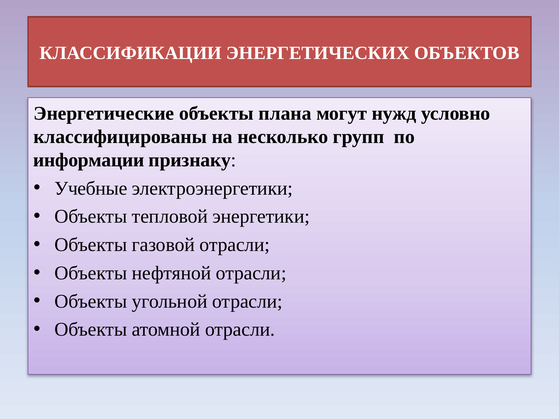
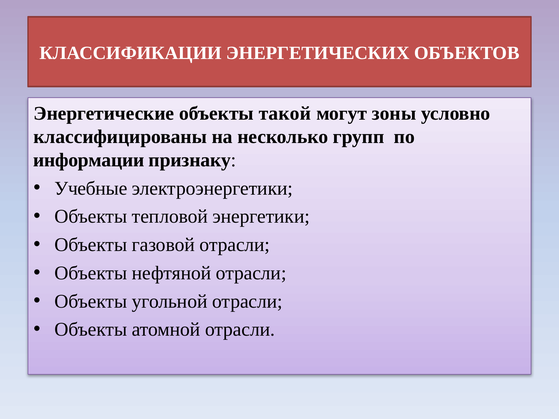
плана: плана -> такой
нужд: нужд -> зоны
